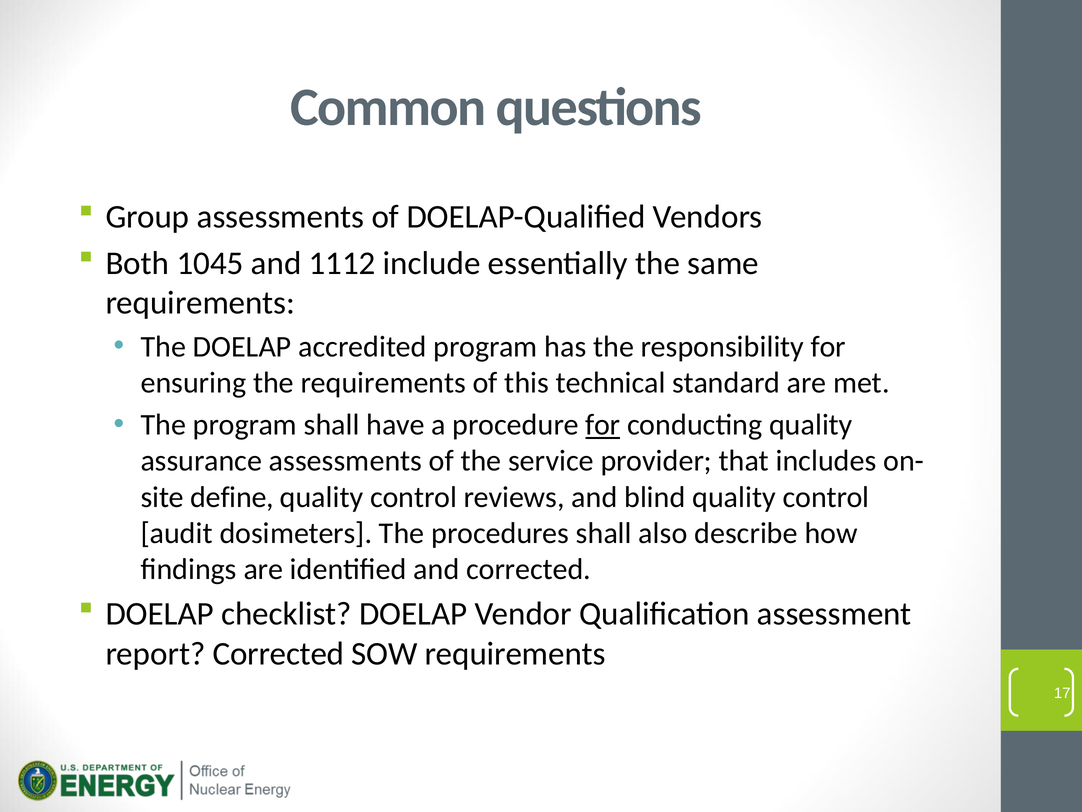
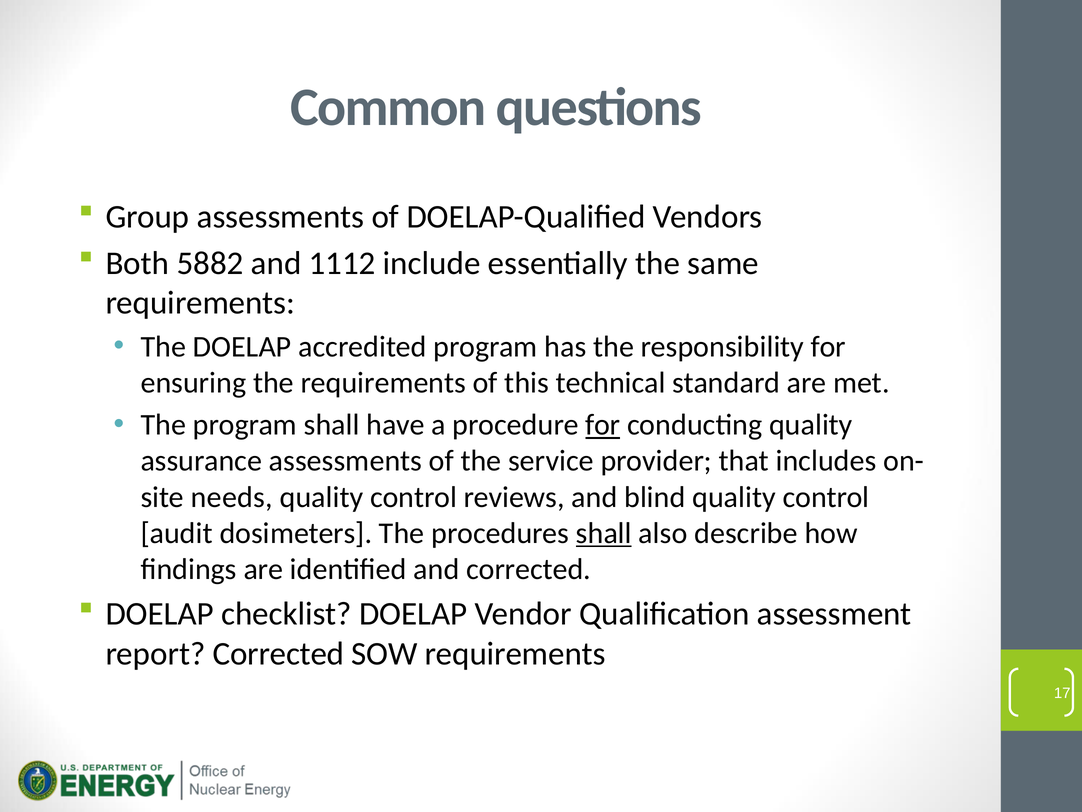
1045: 1045 -> 5882
define: define -> needs
shall at (604, 533) underline: none -> present
